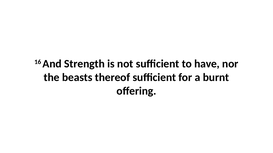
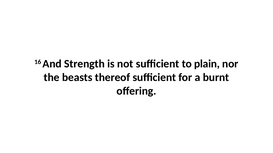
have: have -> plain
